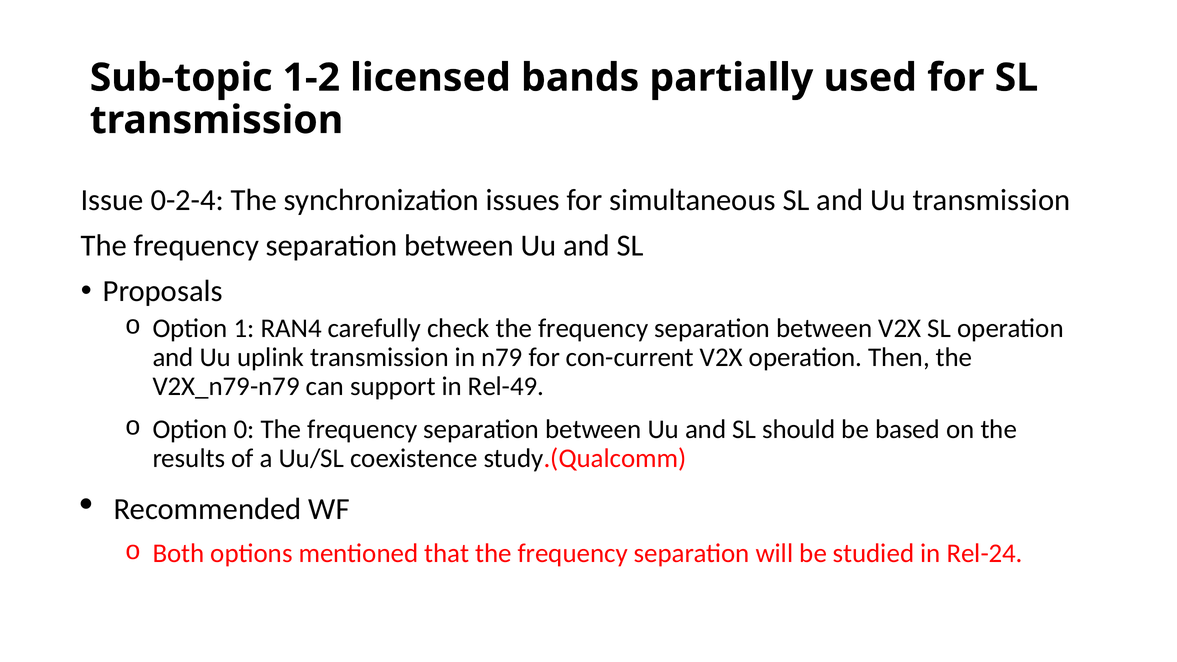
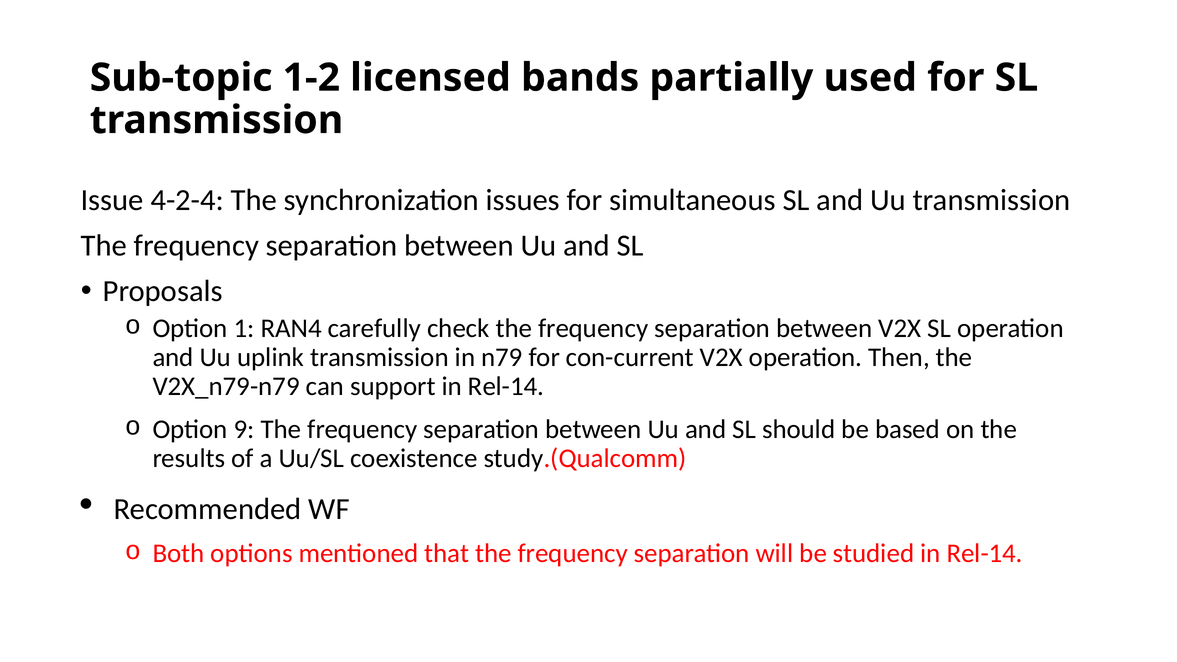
0-2-4: 0-2-4 -> 4-2-4
support in Rel-49: Rel-49 -> Rel-14
0: 0 -> 9
studied in Rel-24: Rel-24 -> Rel-14
